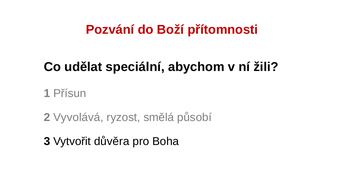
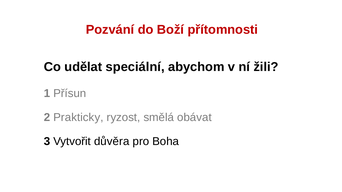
Vyvolává: Vyvolává -> Prakticky
působí: působí -> obávat
